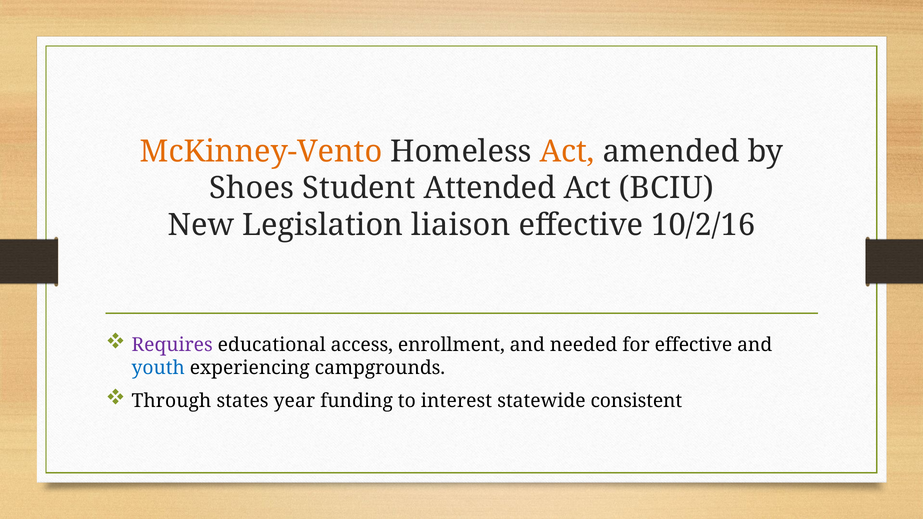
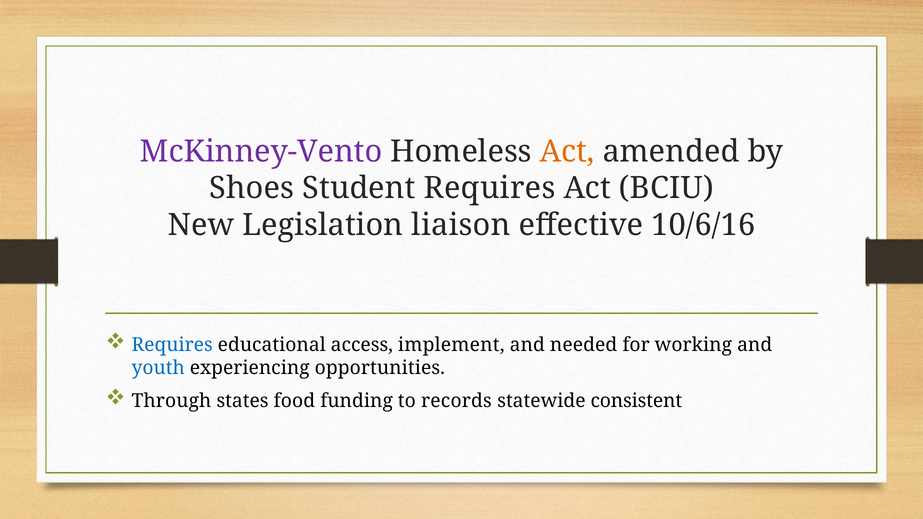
McKinney-Vento colour: orange -> purple
Student Attended: Attended -> Requires
10/2/16: 10/2/16 -> 10/6/16
Requires at (172, 345) colour: purple -> blue
enrollment: enrollment -> implement
for effective: effective -> working
campgrounds: campgrounds -> opportunities
year: year -> food
interest: interest -> records
